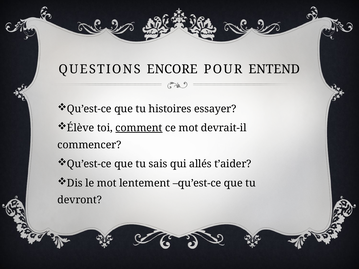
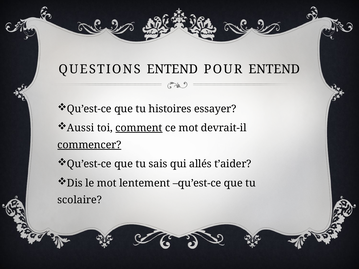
QUESTIONS ENCORE: ENCORE -> ENTEND
Élève: Élève -> Aussi
commencer underline: none -> present
devront: devront -> scolaire
